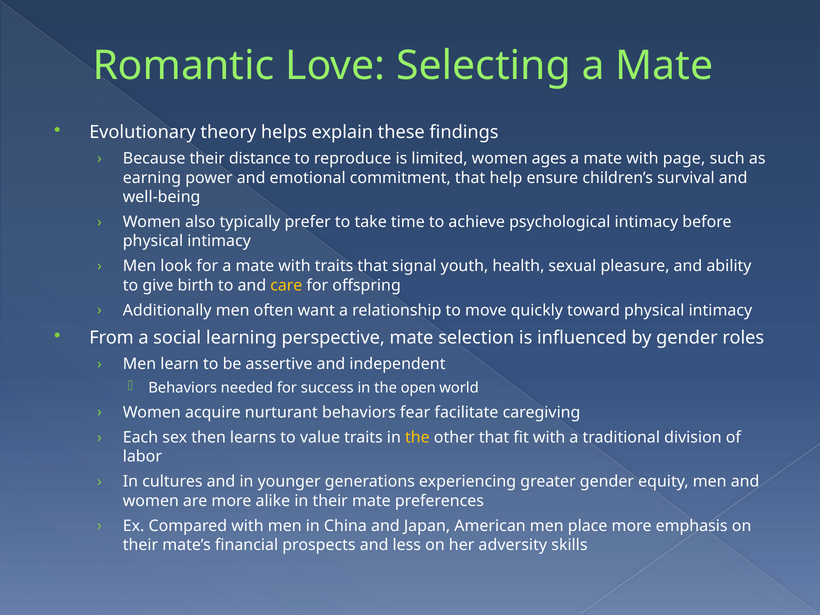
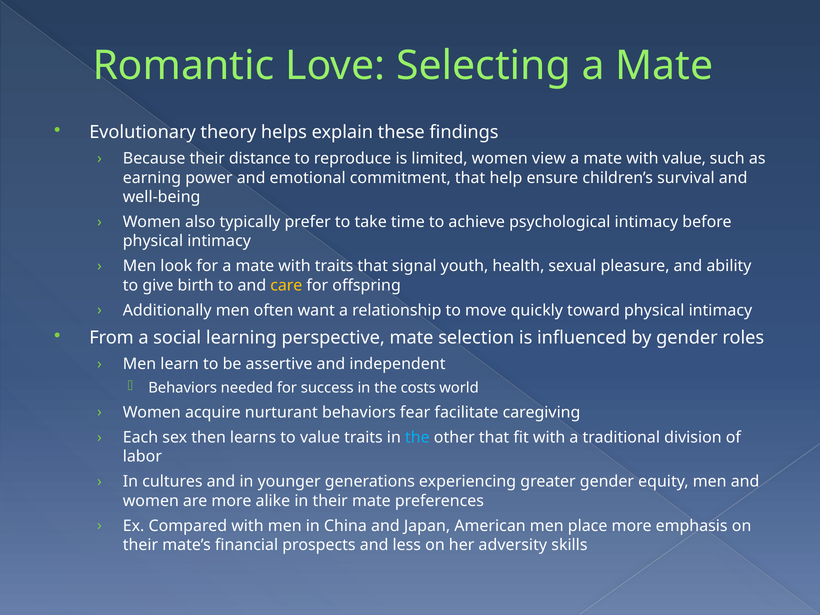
ages: ages -> view
with page: page -> value
open: open -> costs
the at (417, 437) colour: yellow -> light blue
